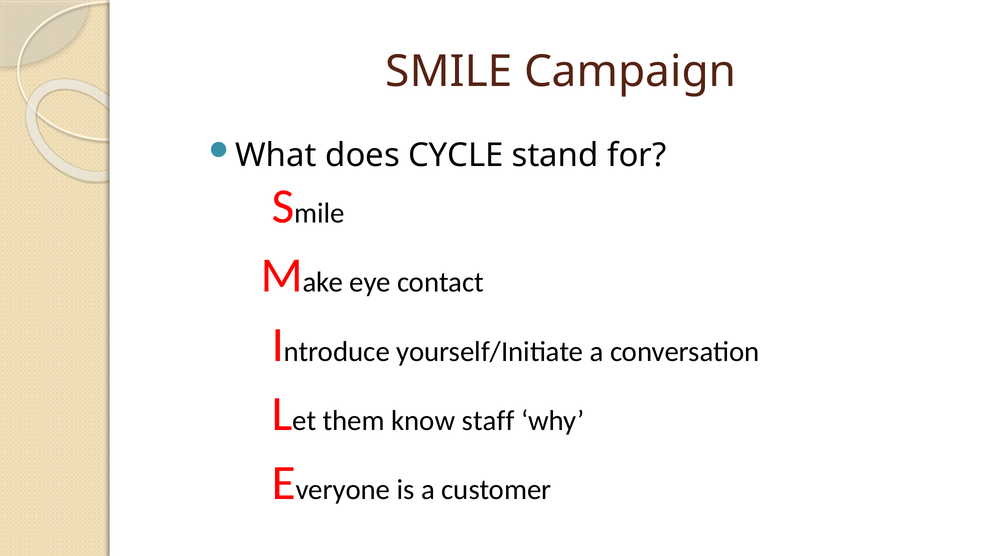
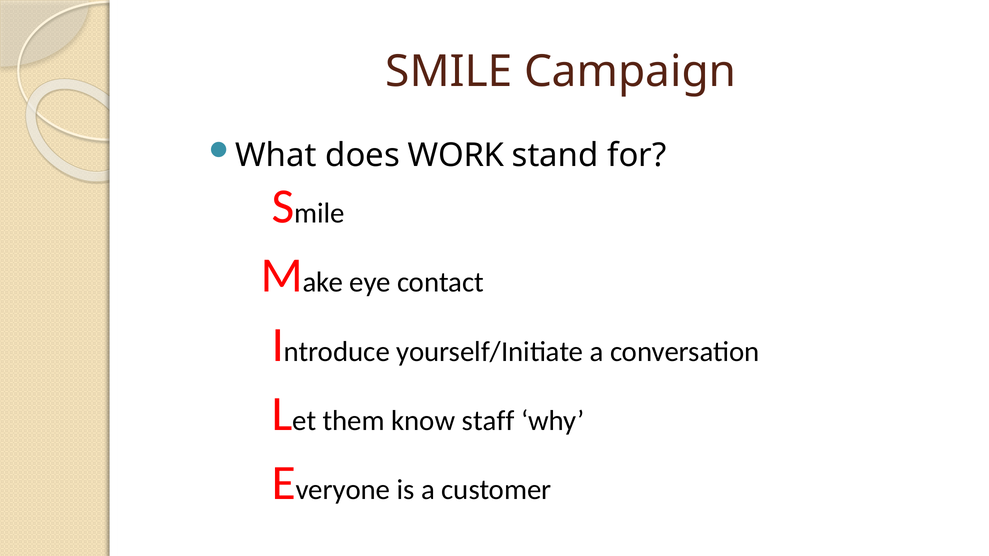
CYCLE: CYCLE -> WORK
